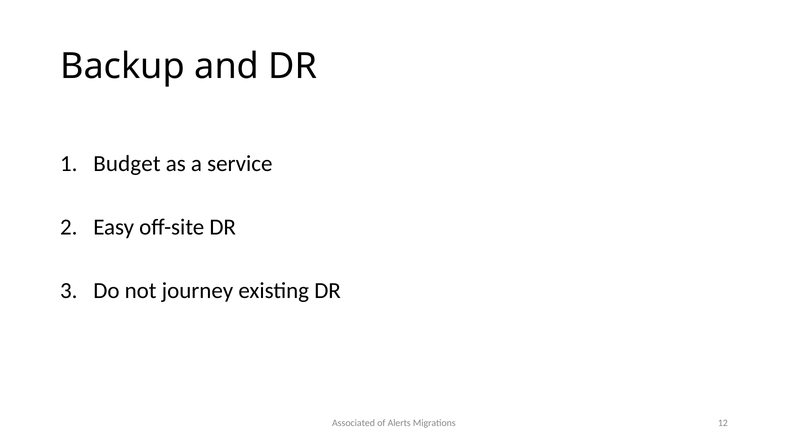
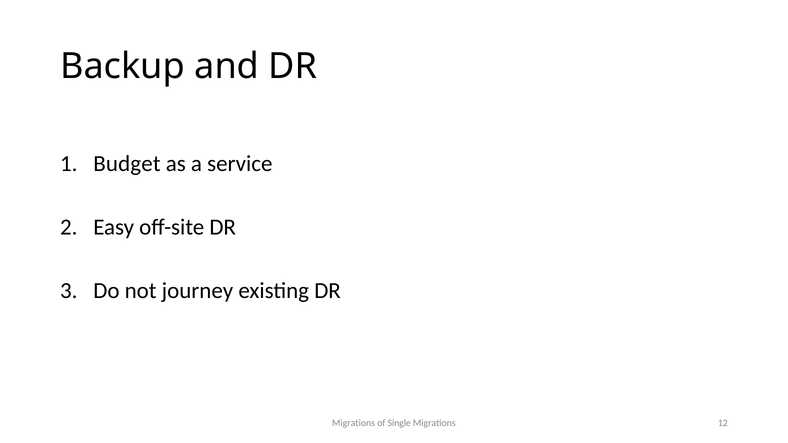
Associated at (354, 423): Associated -> Migrations
Alerts: Alerts -> Single
